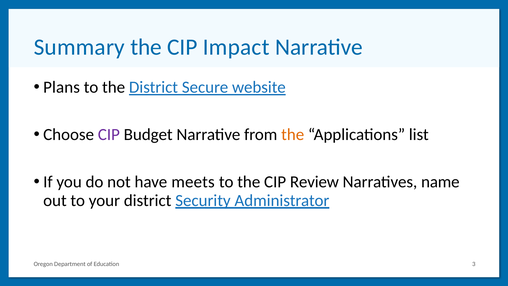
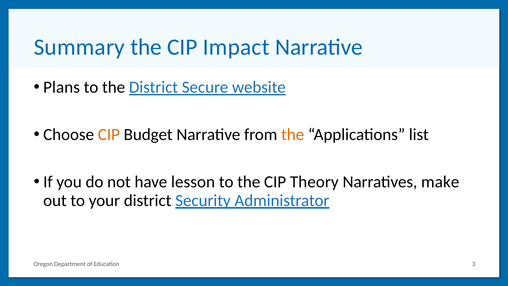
CIP at (109, 135) colour: purple -> orange
meets: meets -> lesson
Review: Review -> Theory
name: name -> make
